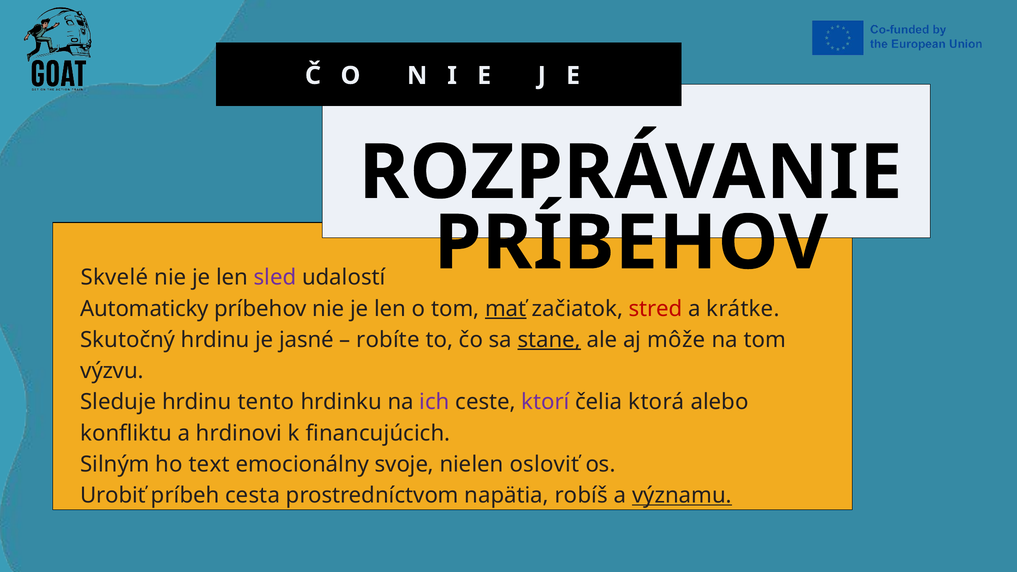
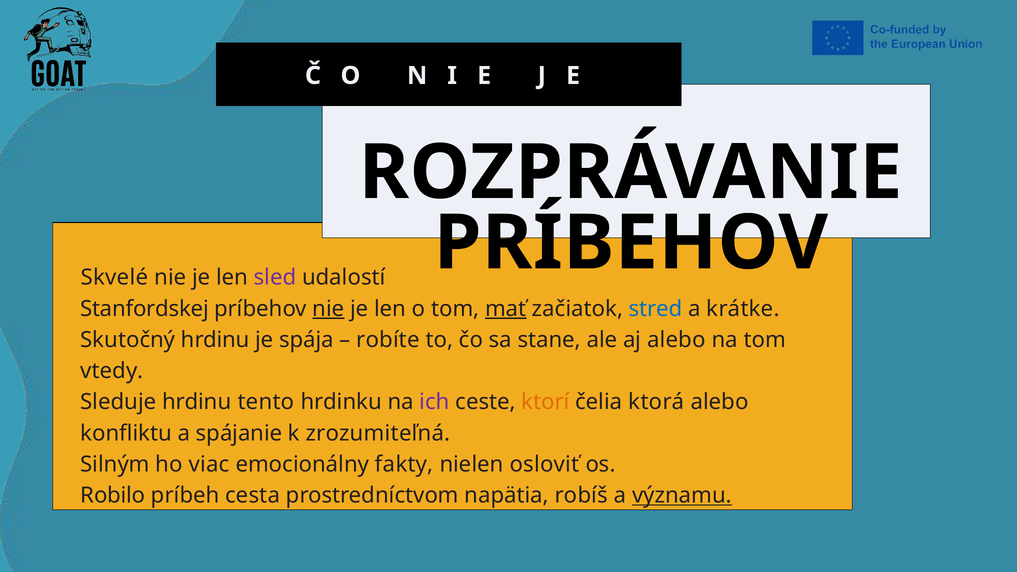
Automaticky: Automaticky -> Stanfordskej
nie at (329, 309) underline: none -> present
stred colour: red -> blue
jasné: jasné -> spája
stane underline: present -> none
aj môže: môže -> alebo
výzvu: výzvu -> vtedy
ktorí colour: purple -> orange
hrdinovi: hrdinovi -> spájanie
financujúcich: financujúcich -> zrozumiteľná
text: text -> viac
svoje: svoje -> fakty
Urobiť: Urobiť -> Robilo
